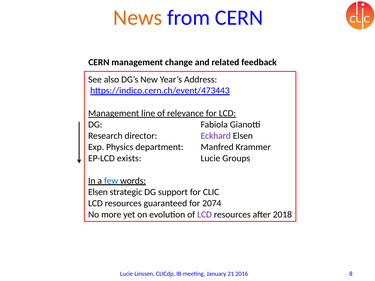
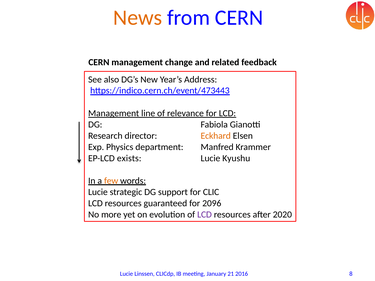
Eckhard colour: purple -> orange
Groups: Groups -> Kyushu
few colour: blue -> orange
Elsen at (98, 192): Elsen -> Lucie
2074: 2074 -> 2096
2018: 2018 -> 2020
